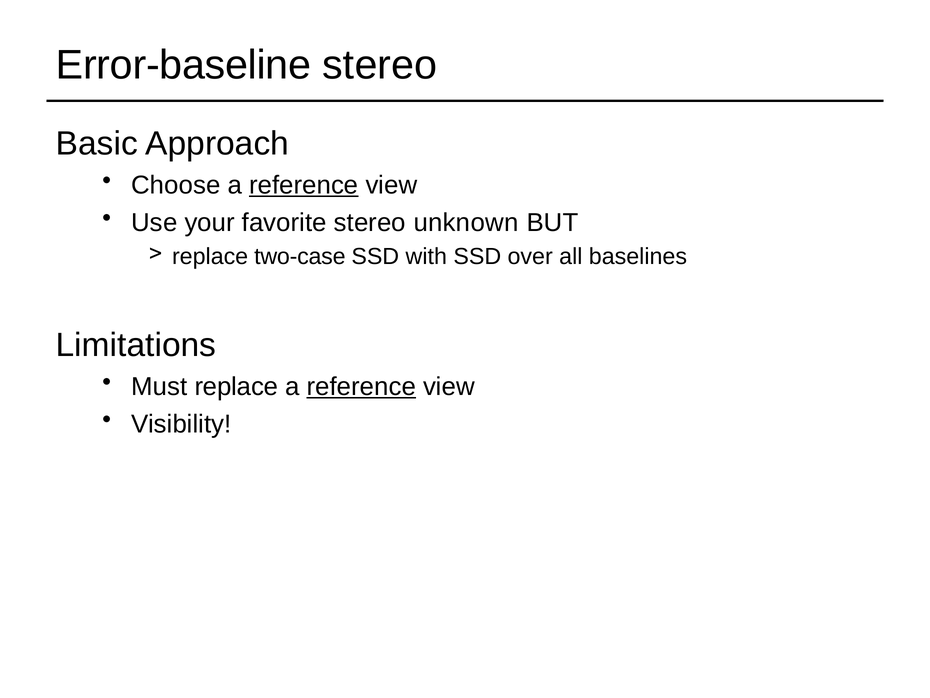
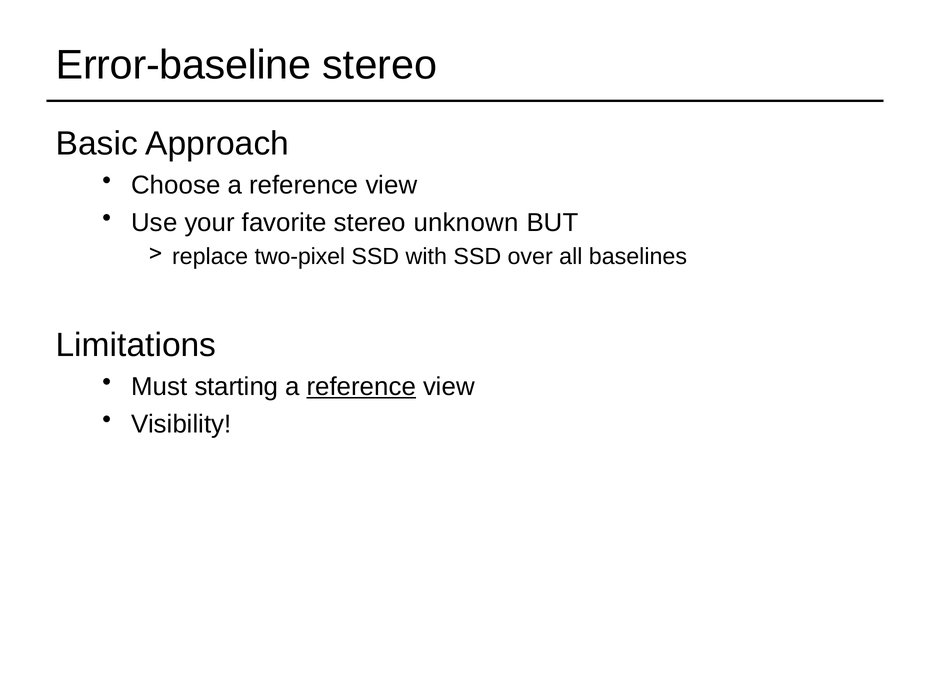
reference at (304, 185) underline: present -> none
two-case: two-case -> two-pixel
Must replace: replace -> starting
